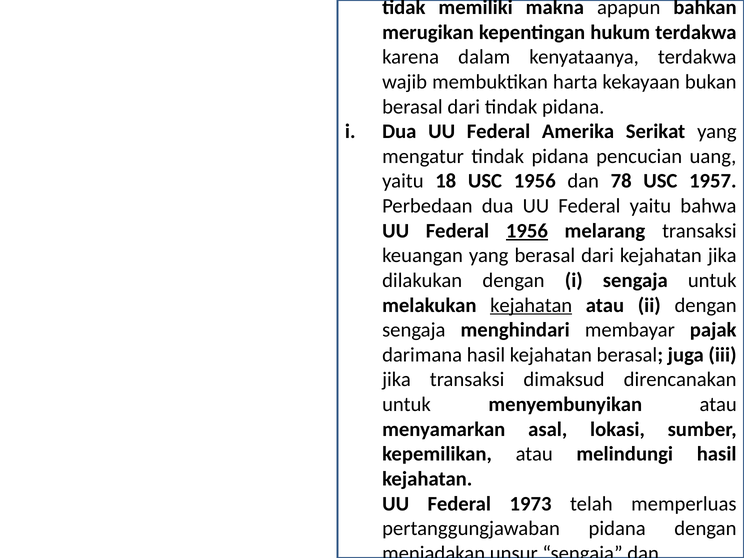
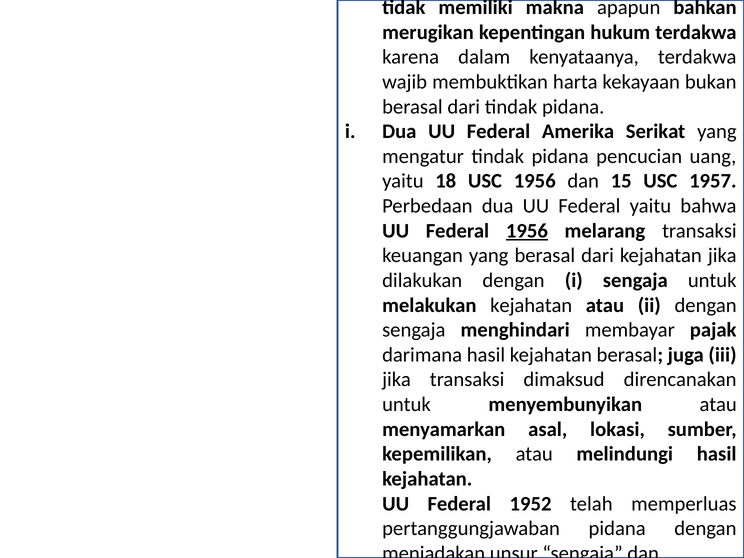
78: 78 -> 15
kejahatan at (531, 305) underline: present -> none
1973: 1973 -> 1952
